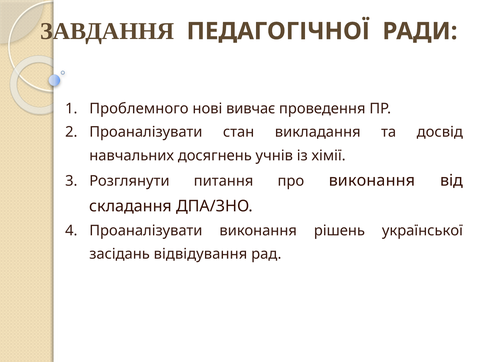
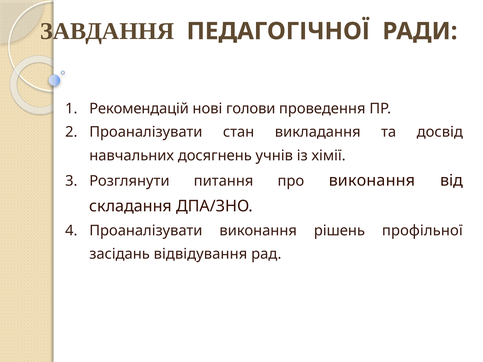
Проблемного: Проблемного -> Рекомендацій
вивчає: вивчає -> голови
української: української -> профільної
